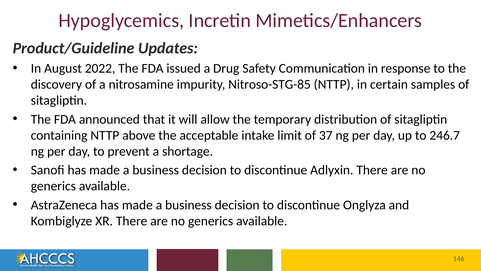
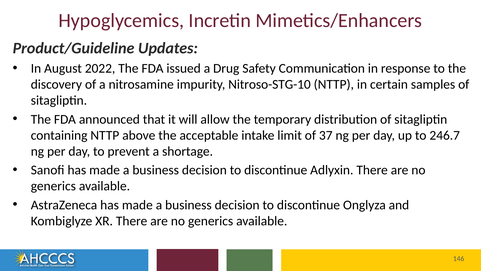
Nitroso-STG-85: Nitroso-STG-85 -> Nitroso-STG-10
